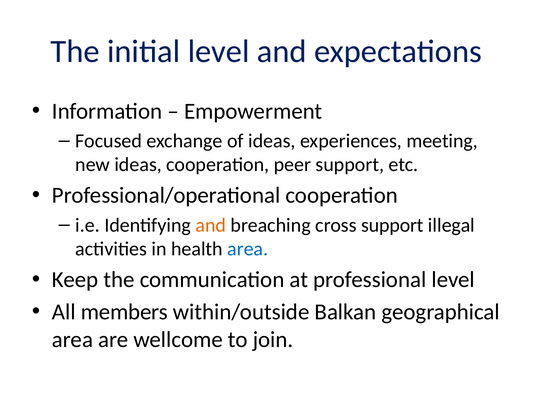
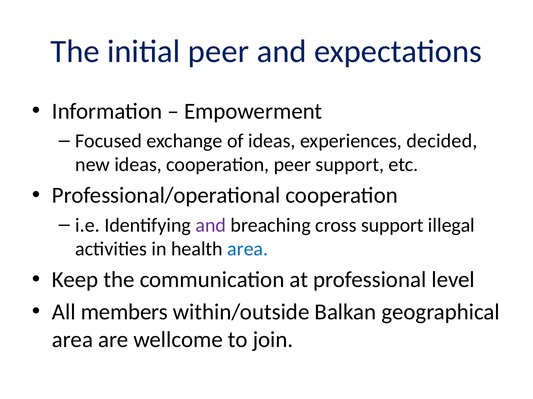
initial level: level -> peer
meeting: meeting -> decided
and at (211, 226) colour: orange -> purple
